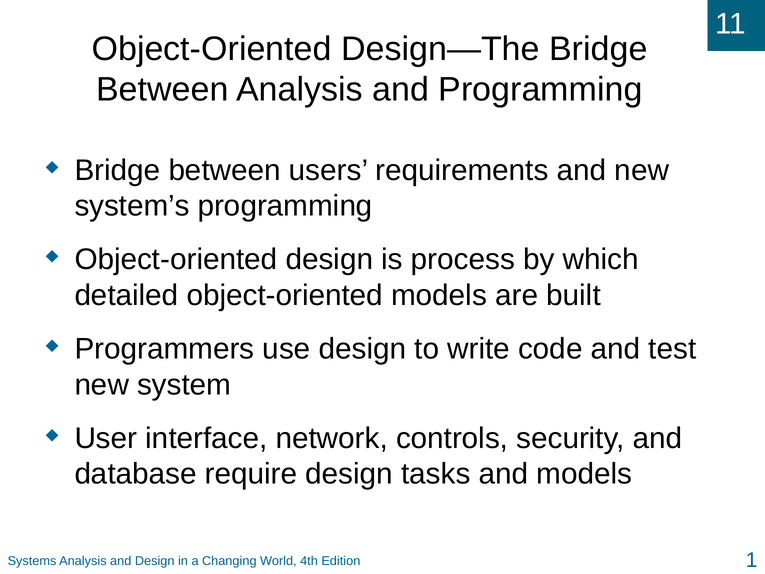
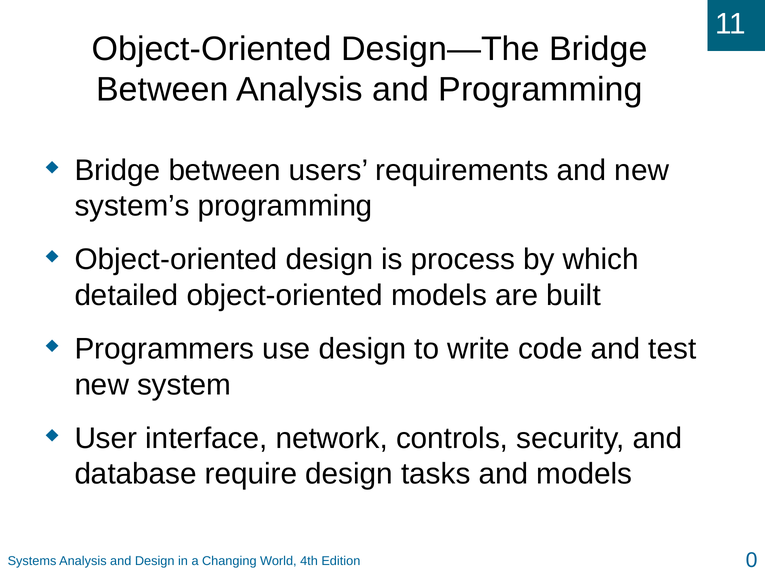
1: 1 -> 0
